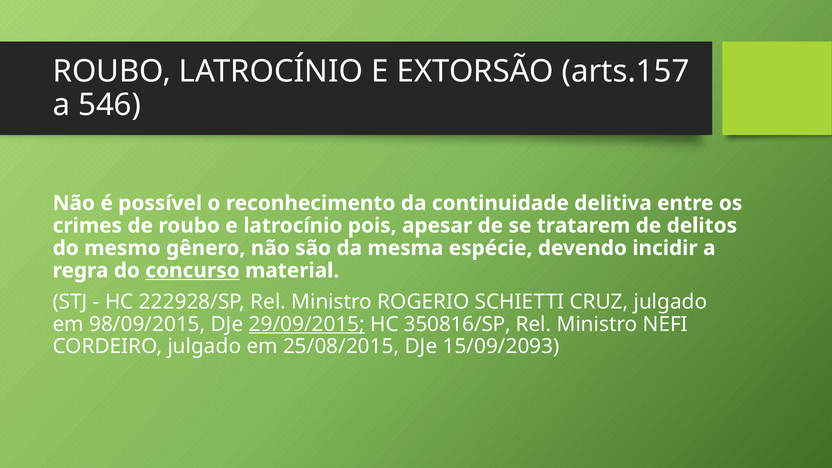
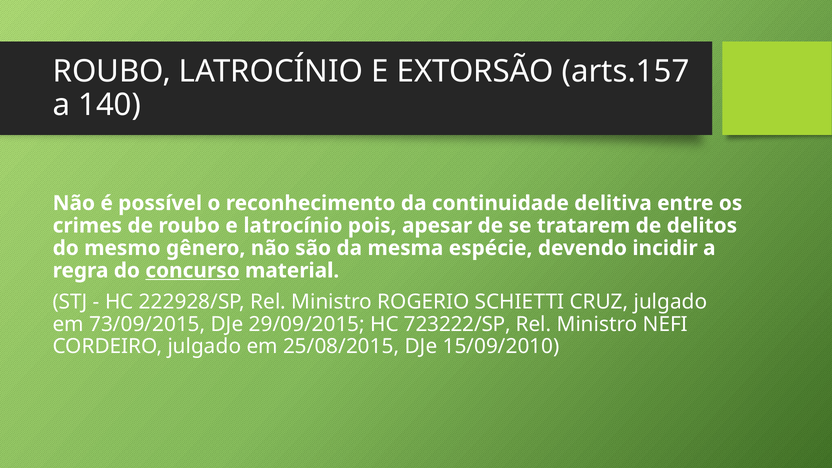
546: 546 -> 140
98/09/2015: 98/09/2015 -> 73/09/2015
29/09/2015 underline: present -> none
350816/SP: 350816/SP -> 723222/SP
15/09/2093: 15/09/2093 -> 15/09/2010
